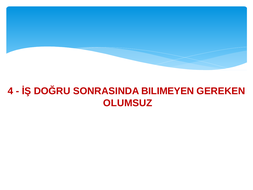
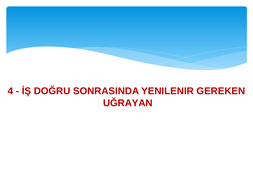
BILIMEYEN: BILIMEYEN -> YENILENIR
OLUMSUZ: OLUMSUZ -> UĞRAYAN
